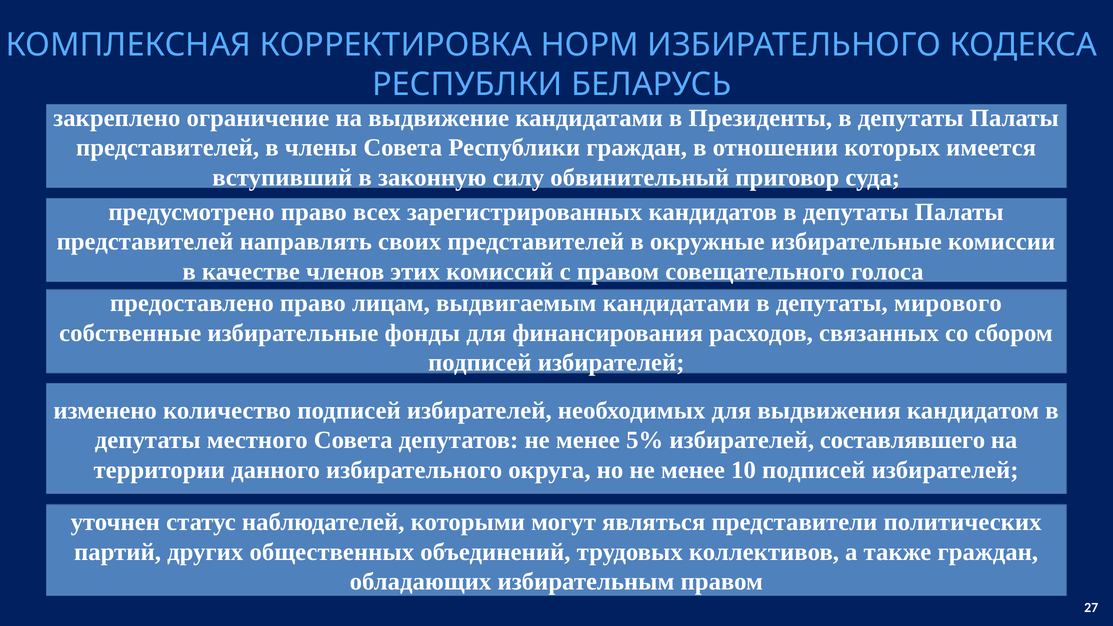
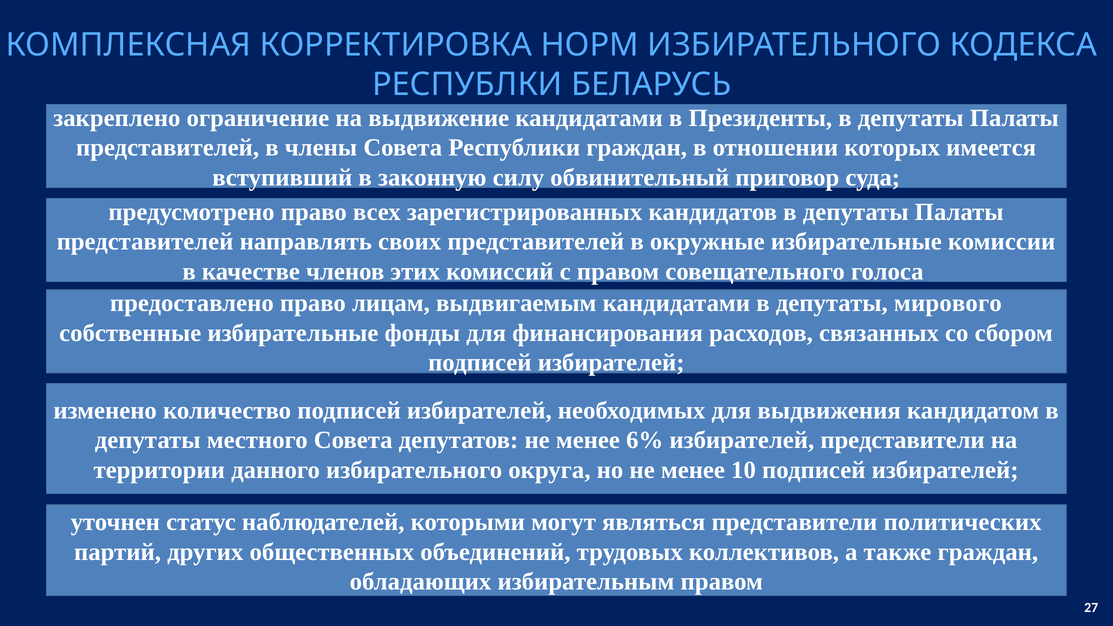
5%: 5% -> 6%
избирателей составлявшего: составлявшего -> представители
